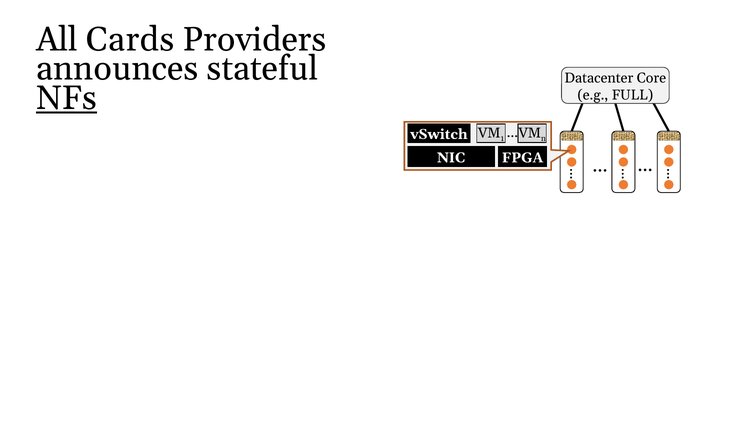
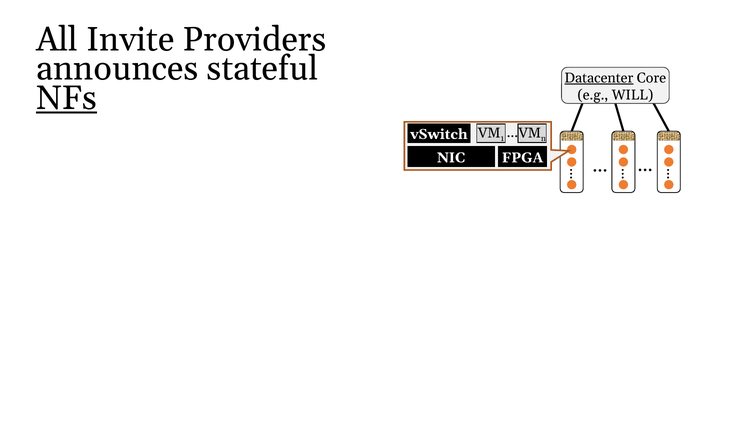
Cards: Cards -> Invite
Datacenter underline: none -> present
FULL: FULL -> WILL
